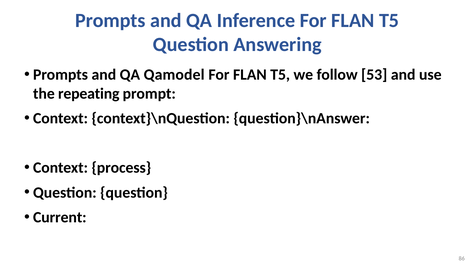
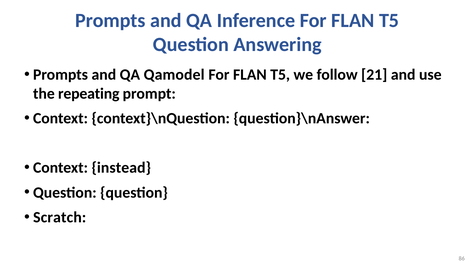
53: 53 -> 21
process: process -> instead
Current: Current -> Scratch
